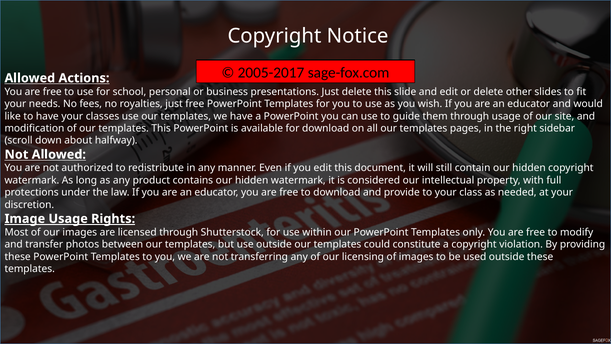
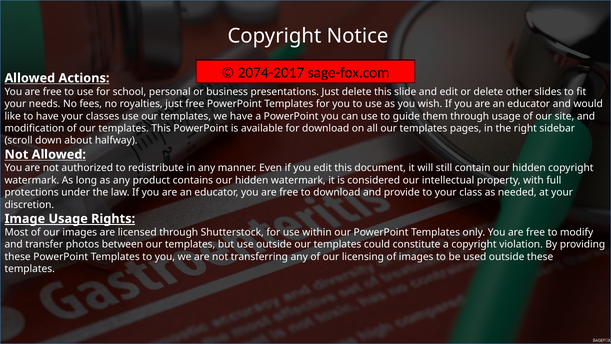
2005-2017: 2005-2017 -> 2074-2017
